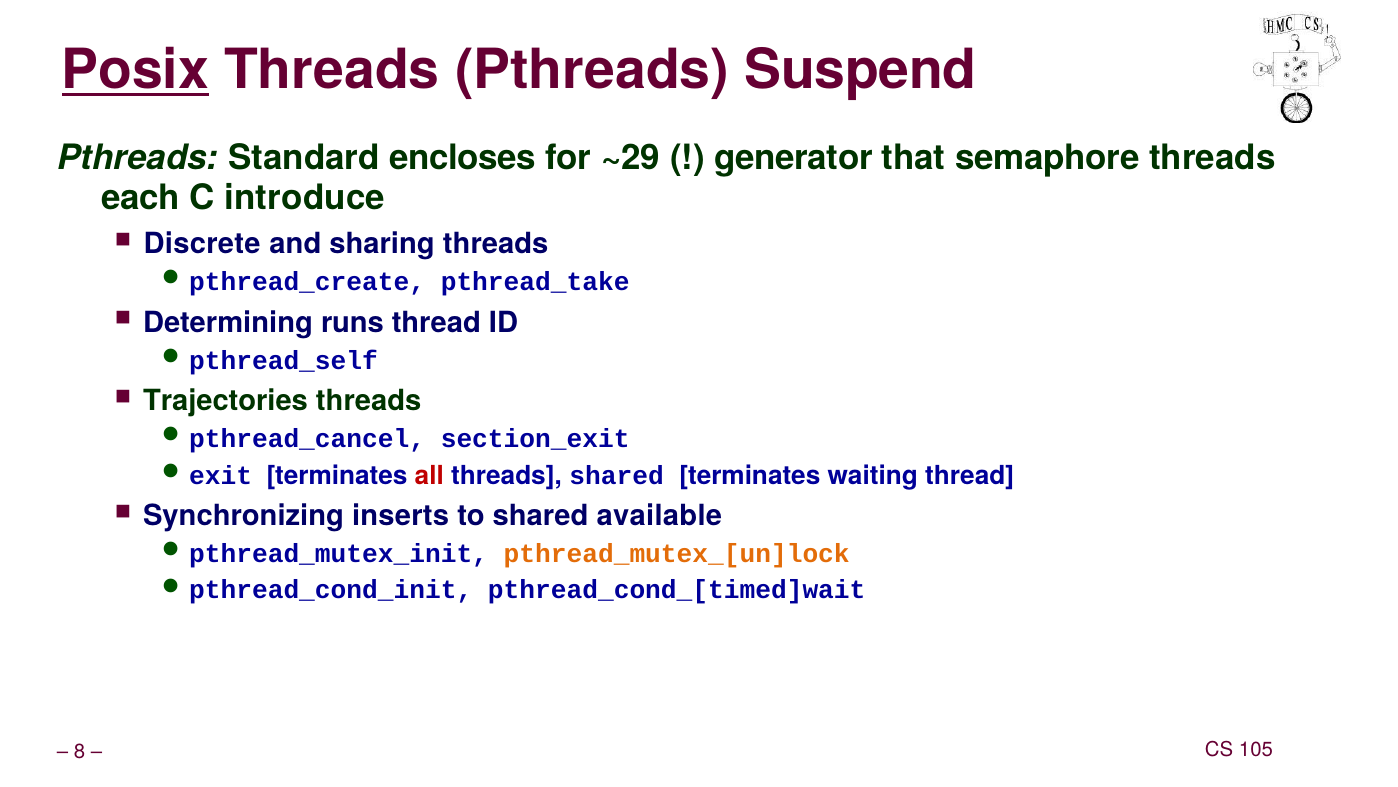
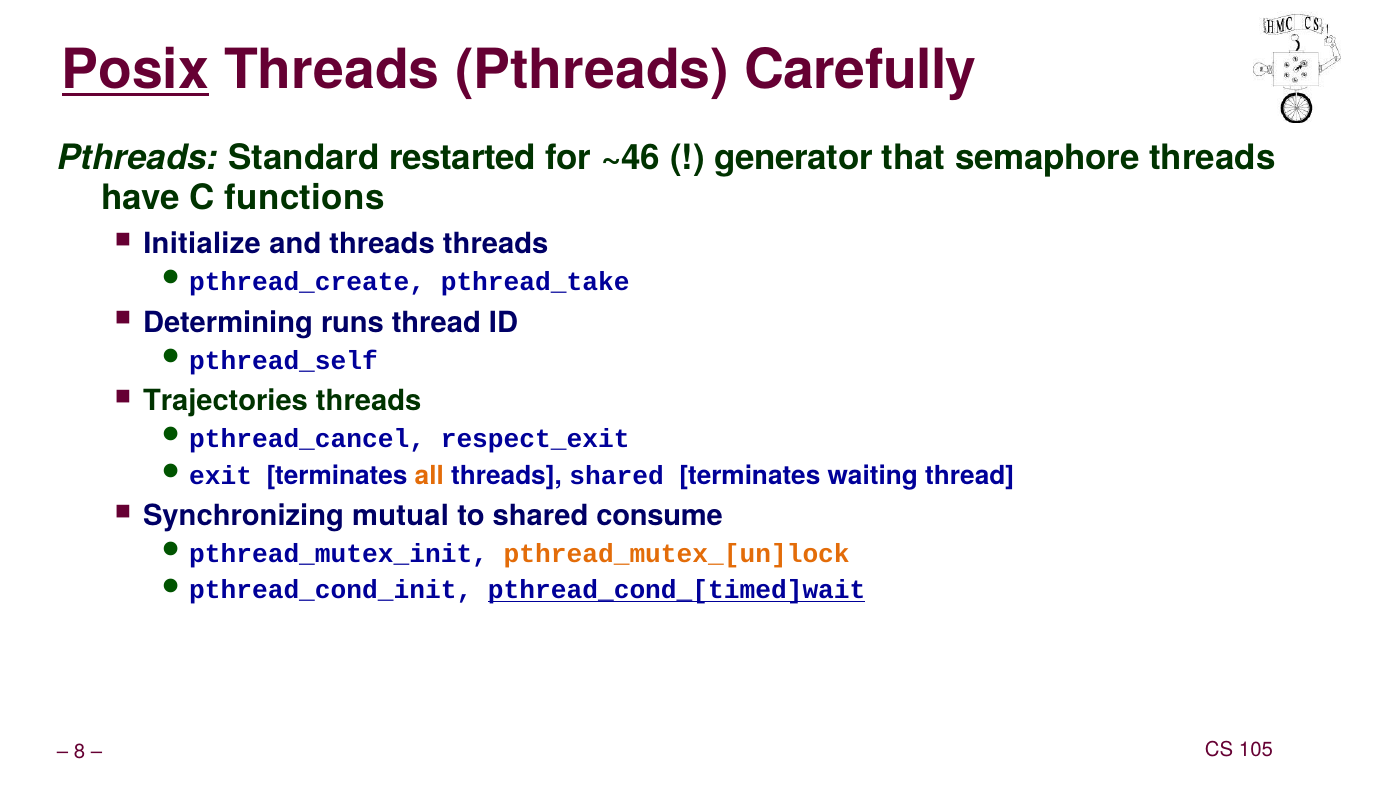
Suspend: Suspend -> Carefully
encloses: encloses -> restarted
~29: ~29 -> ~46
each: each -> have
introduce: introduce -> functions
Discrete: Discrete -> Initialize
and sharing: sharing -> threads
section_exit: section_exit -> respect_exit
all colour: red -> orange
inserts: inserts -> mutual
available: available -> consume
pthread_cond_[timed]wait underline: none -> present
